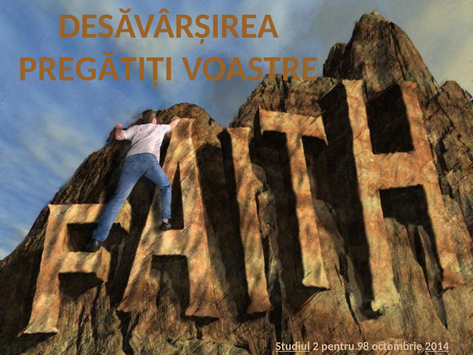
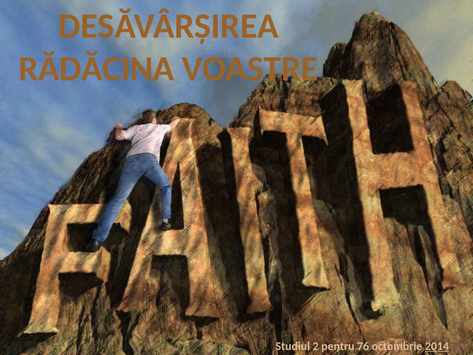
PREGĂTIȚI: PREGĂTIȚI -> RĂDĂCINA
Studiul underline: present -> none
98: 98 -> 76
